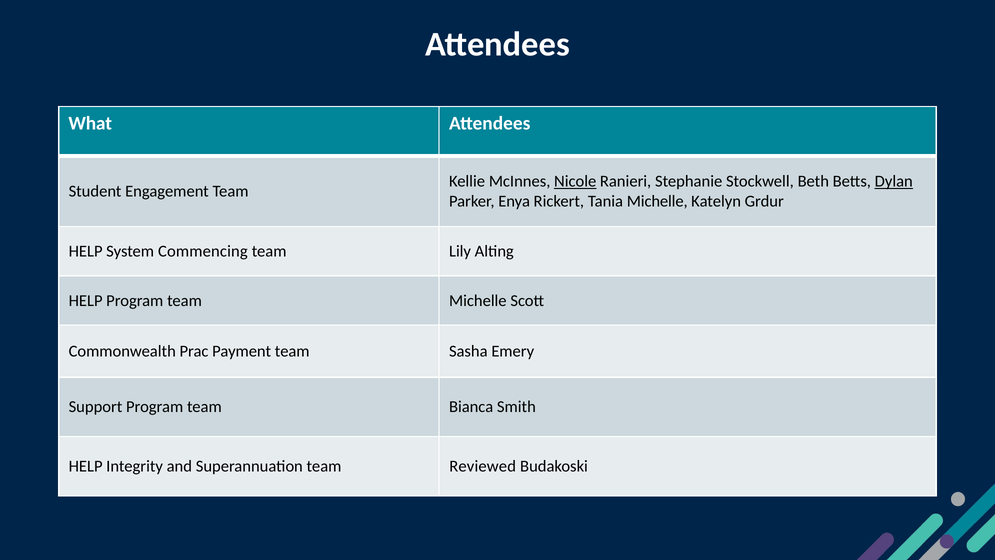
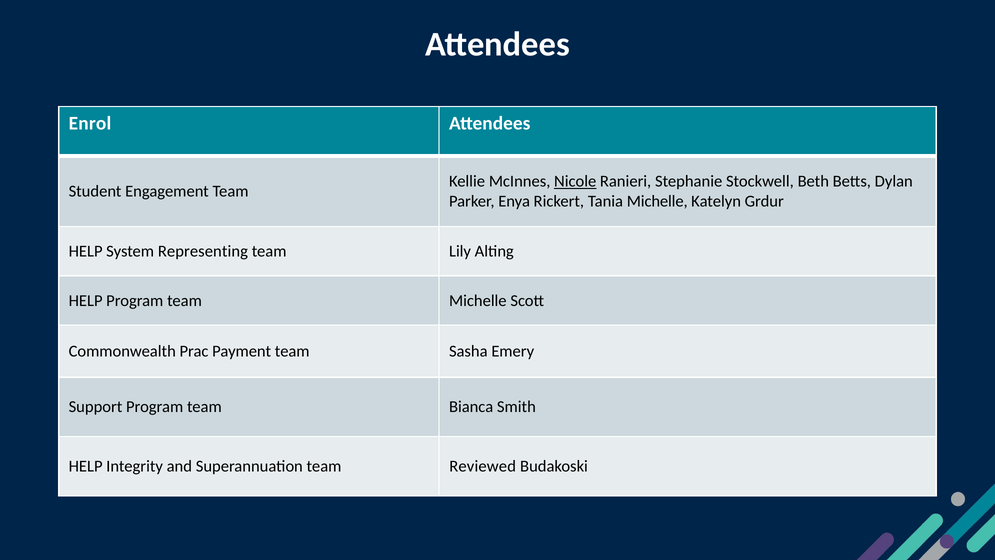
What: What -> Enrol
Dylan underline: present -> none
Commencing: Commencing -> Representing
